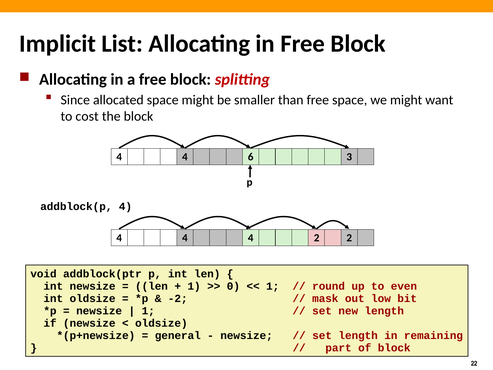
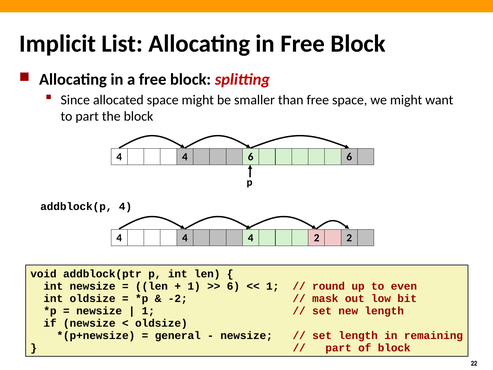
to cost: cost -> part
4 3: 3 -> 6
0 at (233, 286): 0 -> 6
